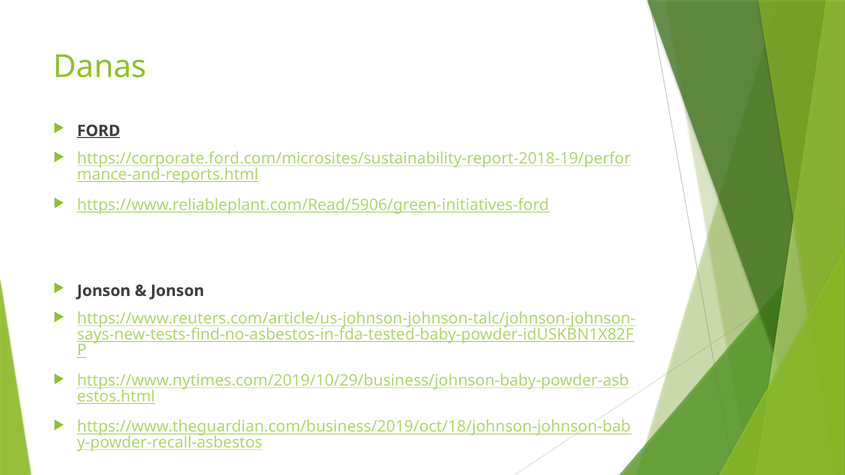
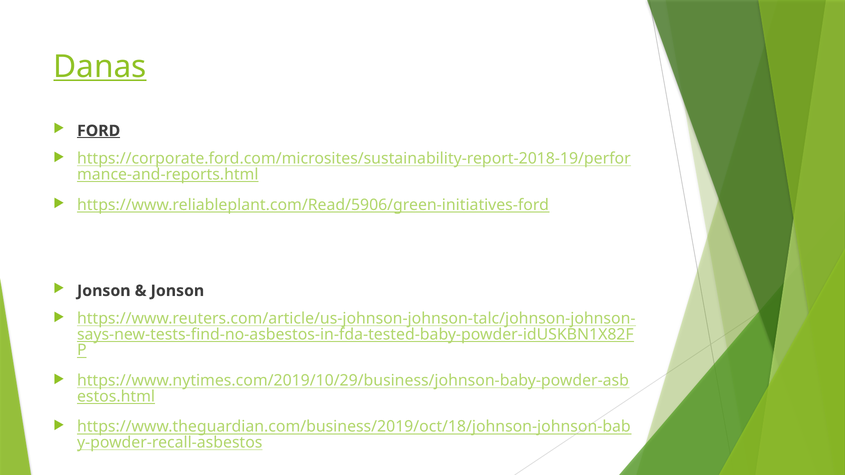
Danas underline: none -> present
